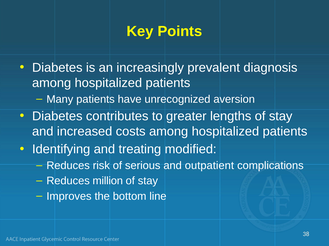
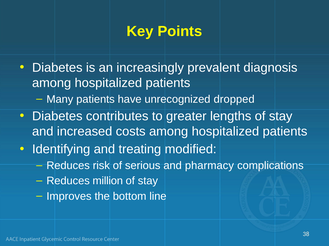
aversion: aversion -> dropped
outpatient: outpatient -> pharmacy
